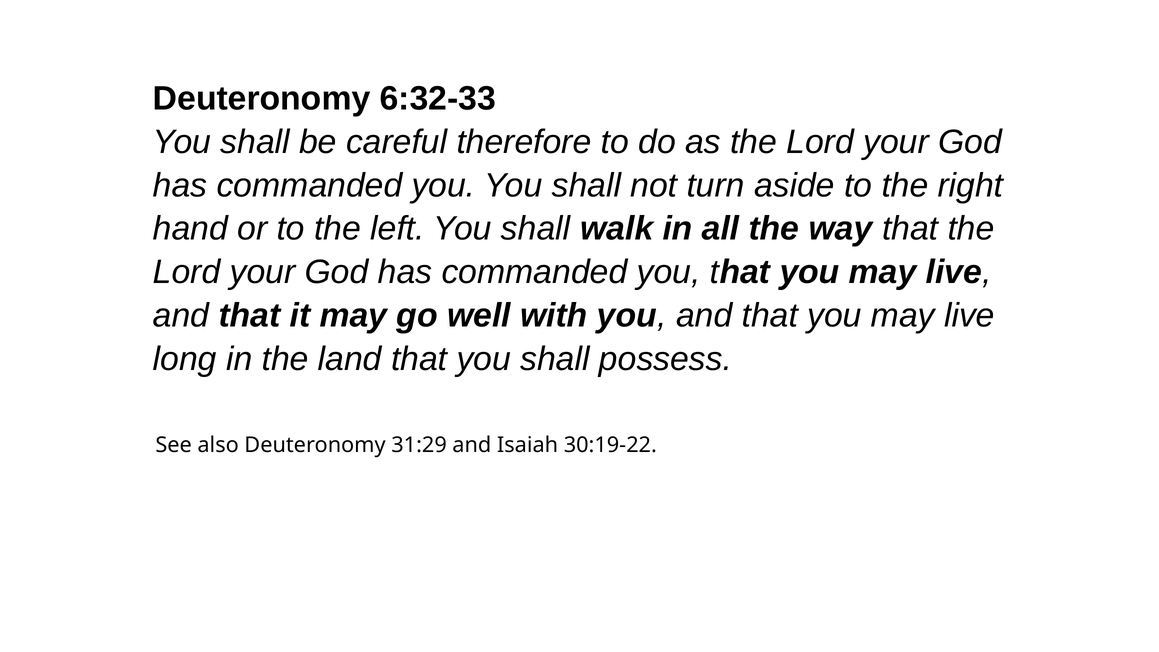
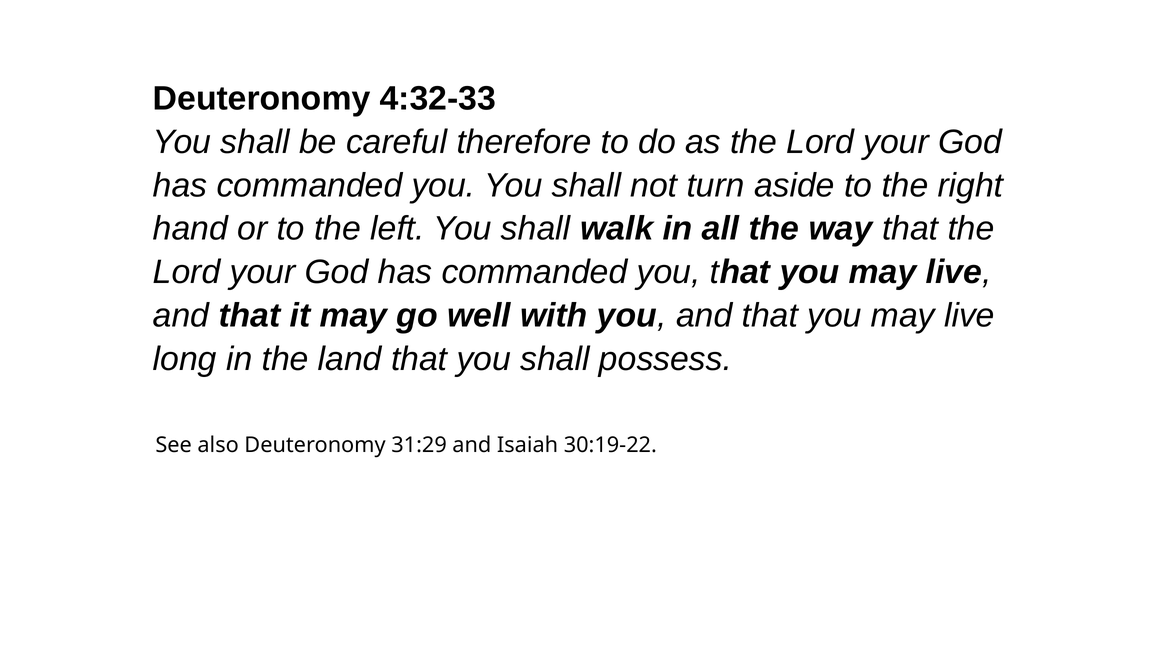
6:32-33: 6:32-33 -> 4:32-33
